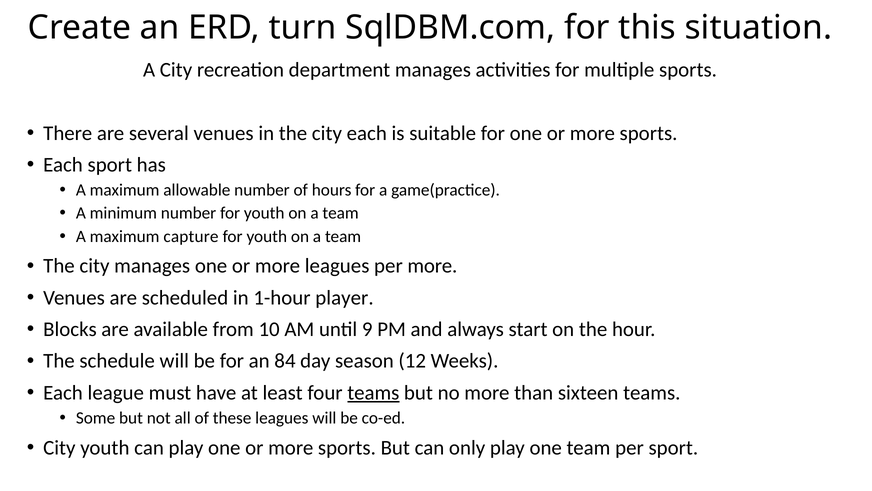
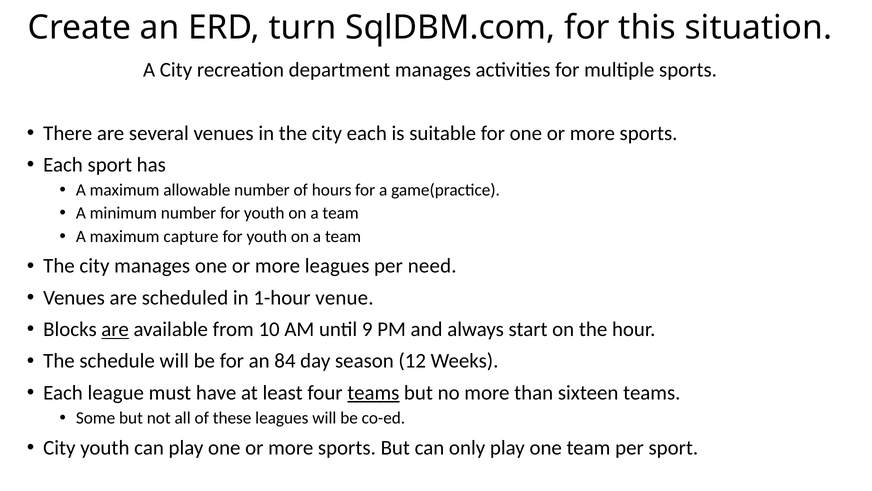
per more: more -> need
player: player -> venue
are at (115, 329) underline: none -> present
